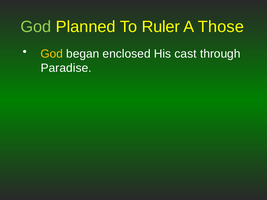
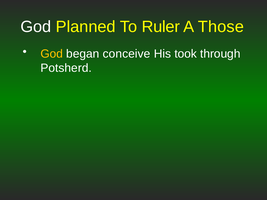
God at (36, 27) colour: light green -> white
enclosed: enclosed -> conceive
cast: cast -> took
Paradise: Paradise -> Potsherd
